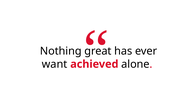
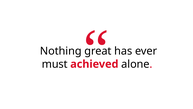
want: want -> must
